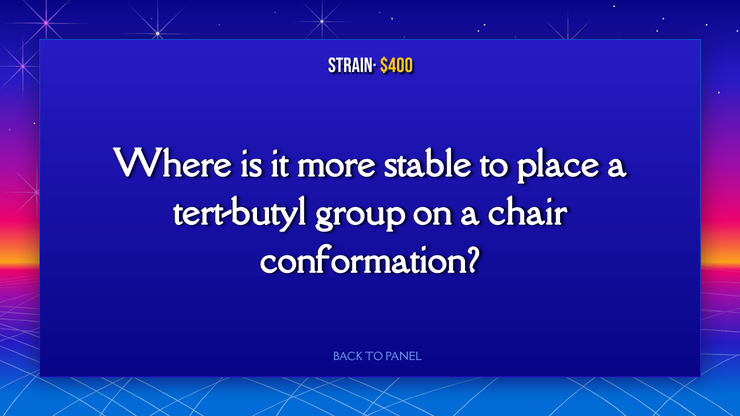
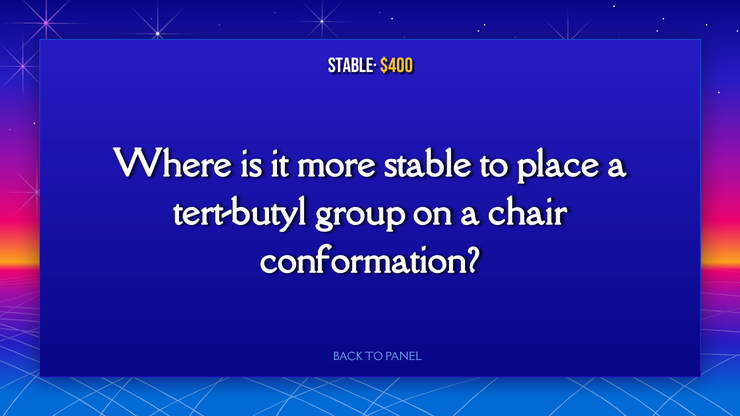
Strain·: Strain· -> Stable·
